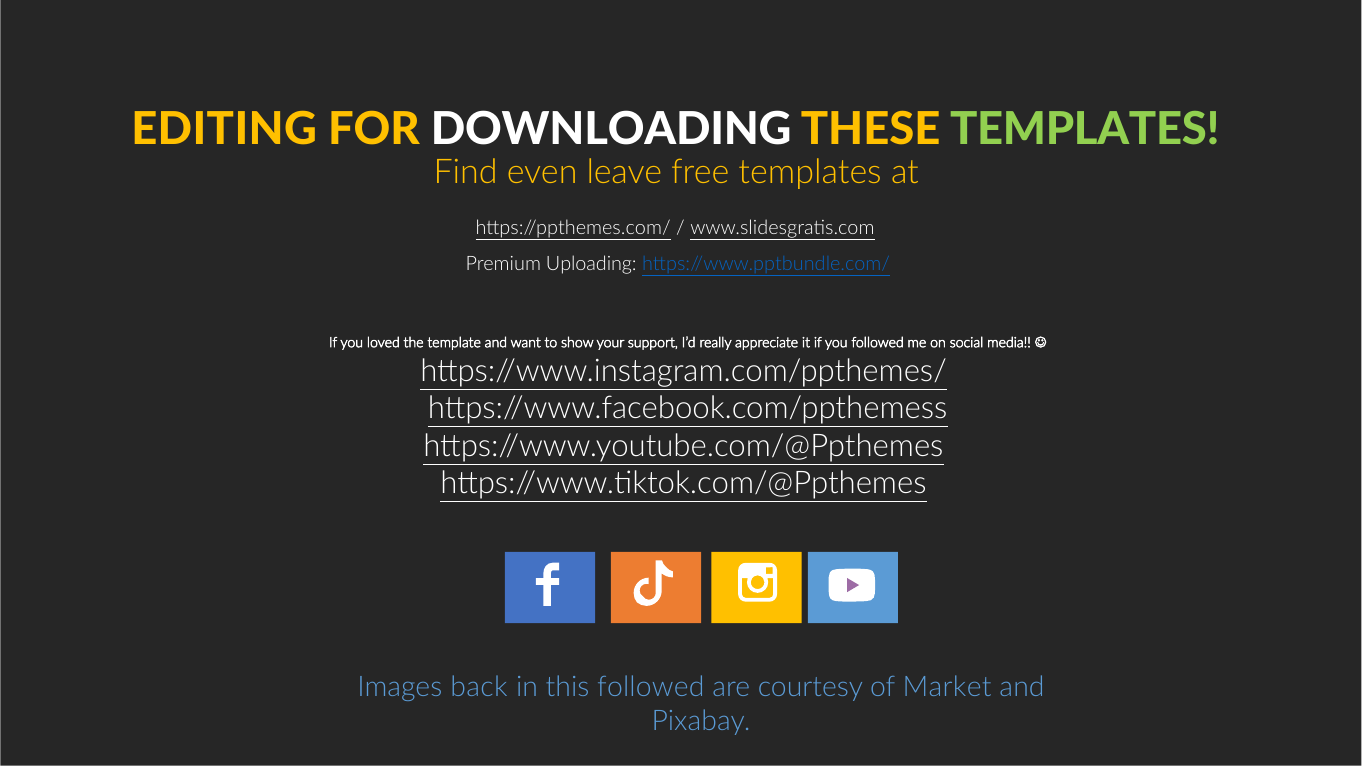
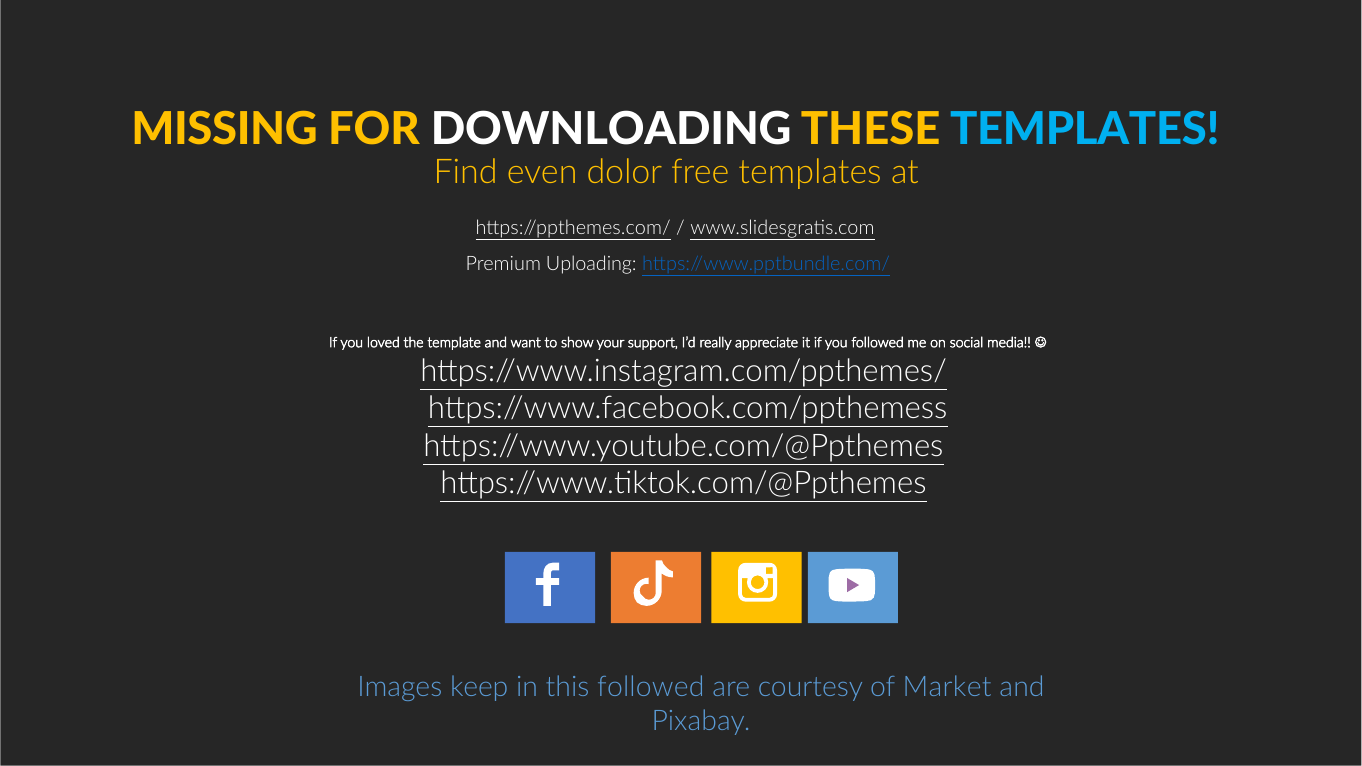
EDITING: EDITING -> MISSING
TEMPLATES at (1085, 129) colour: light green -> light blue
leave: leave -> dolor
back: back -> keep
